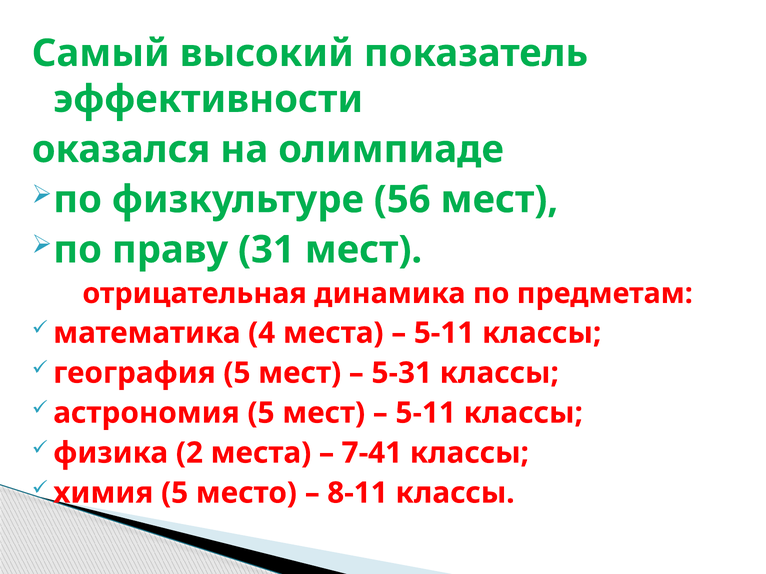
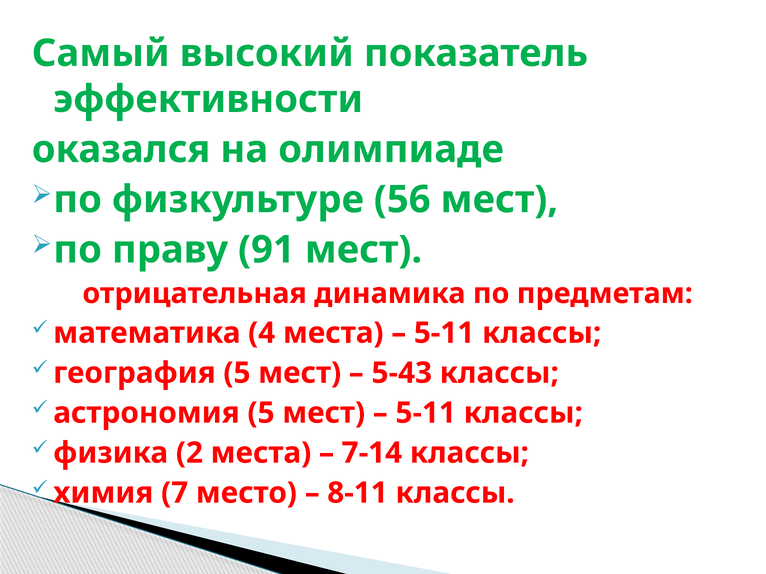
31: 31 -> 91
5-31: 5-31 -> 5-43
7-41: 7-41 -> 7-14
химия 5: 5 -> 7
